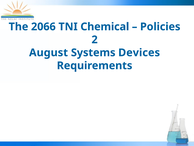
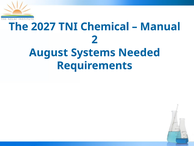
2066: 2066 -> 2027
Policies: Policies -> Manual
Devices: Devices -> Needed
